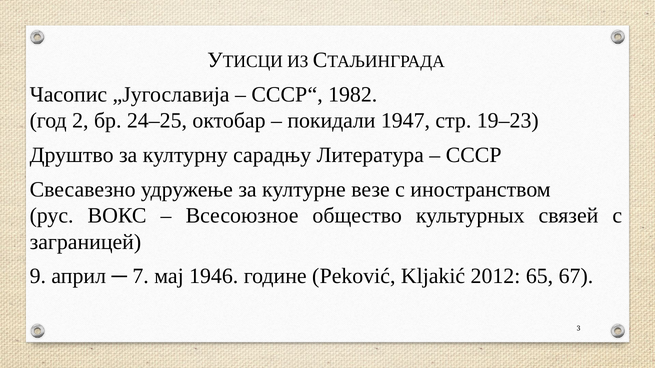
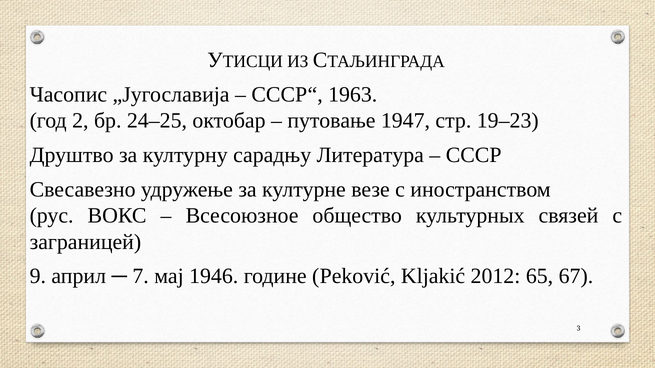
1982: 1982 -> 1963
покидали: покидали -> путовање
